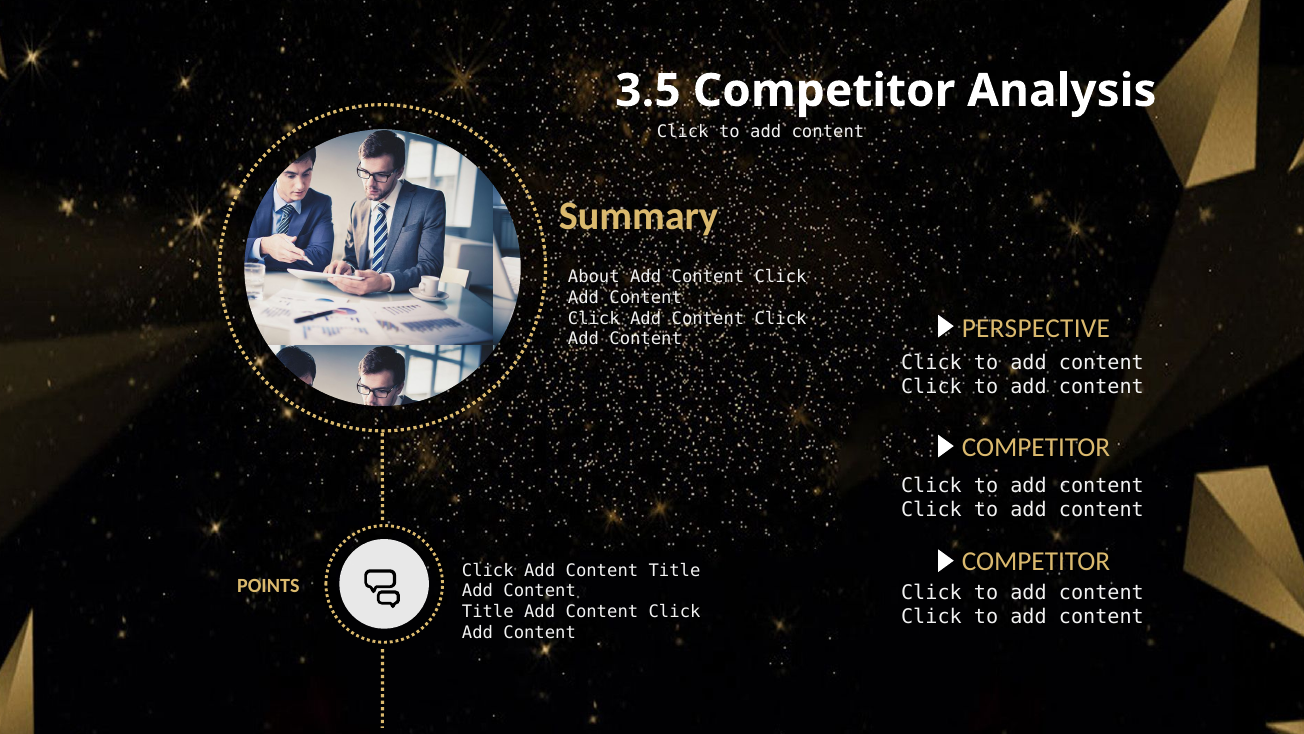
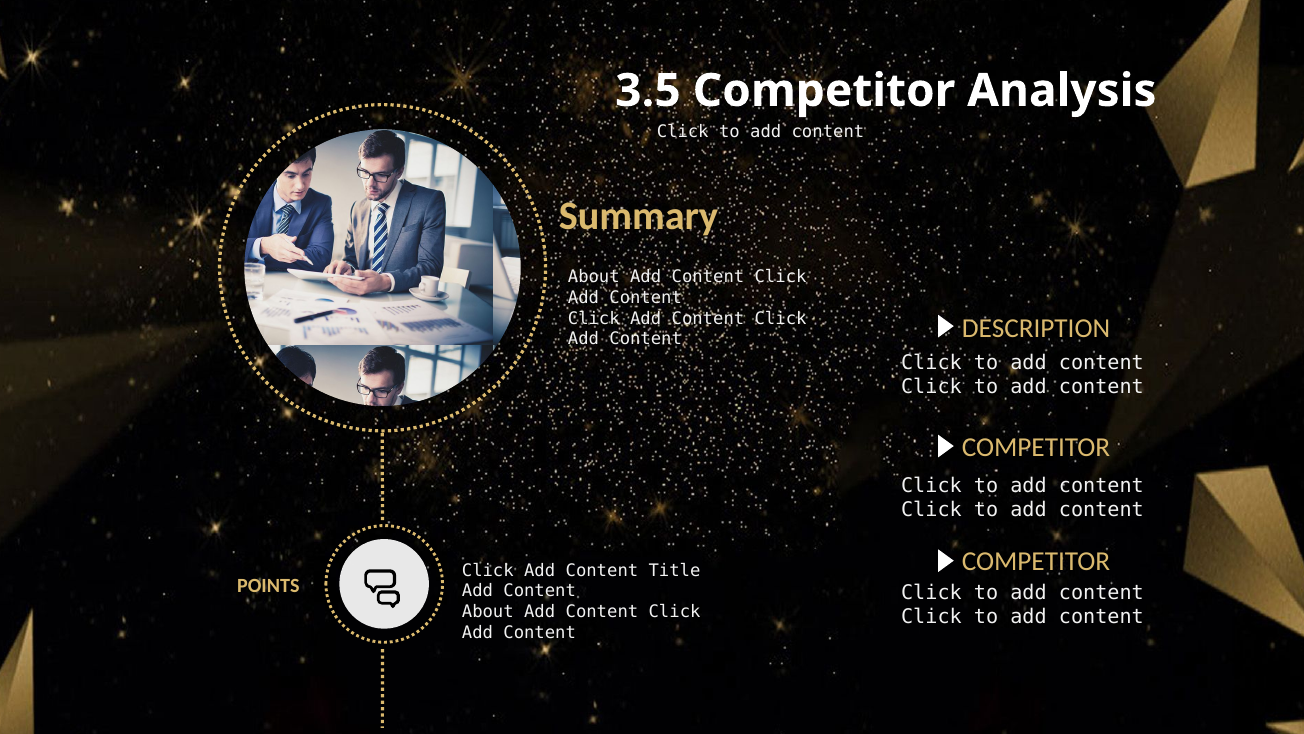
PERSPECTIVE: PERSPECTIVE -> DESCRIPTION
Title at (488, 611): Title -> About
